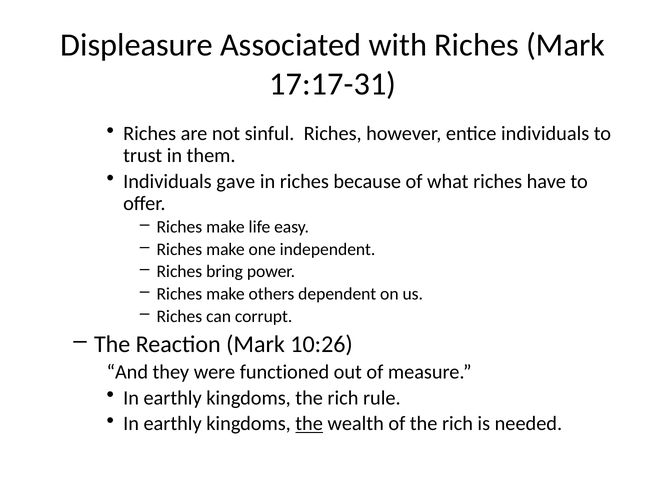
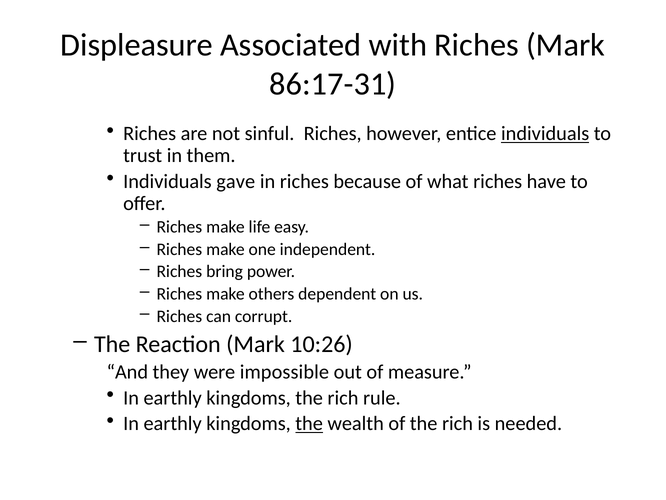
17:17-31: 17:17-31 -> 86:17-31
individuals at (545, 134) underline: none -> present
functioned: functioned -> impossible
